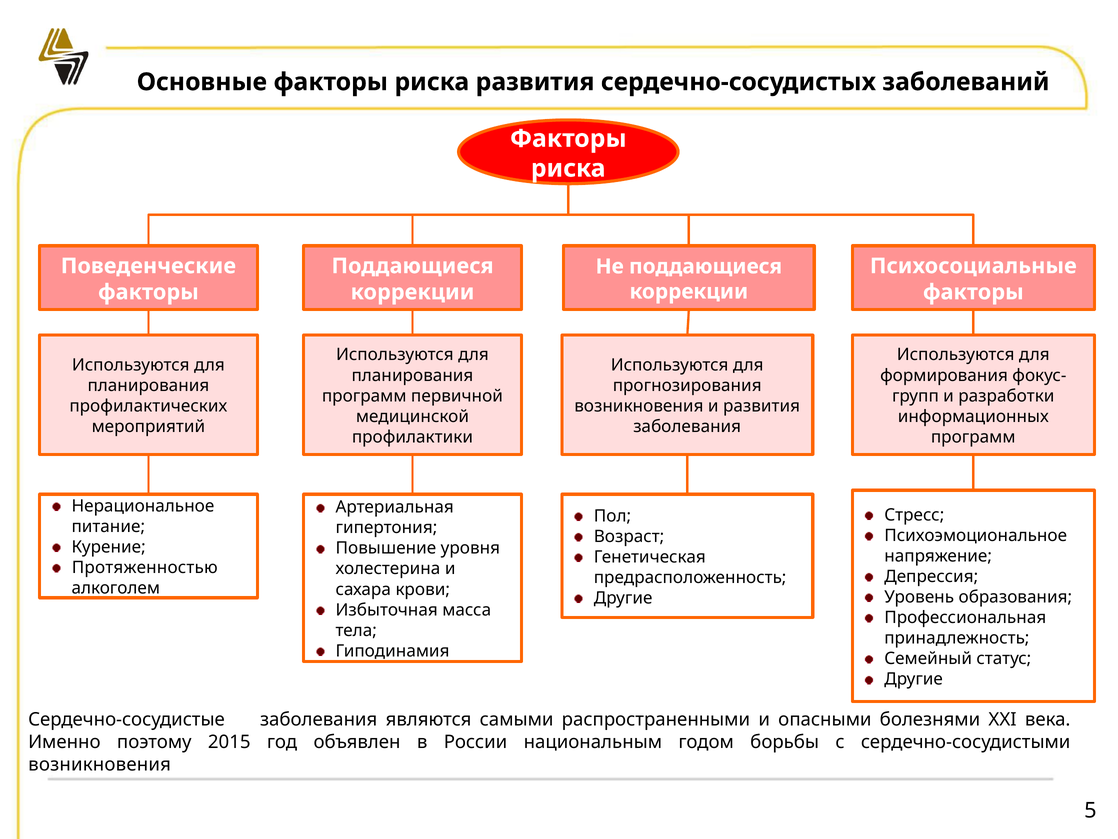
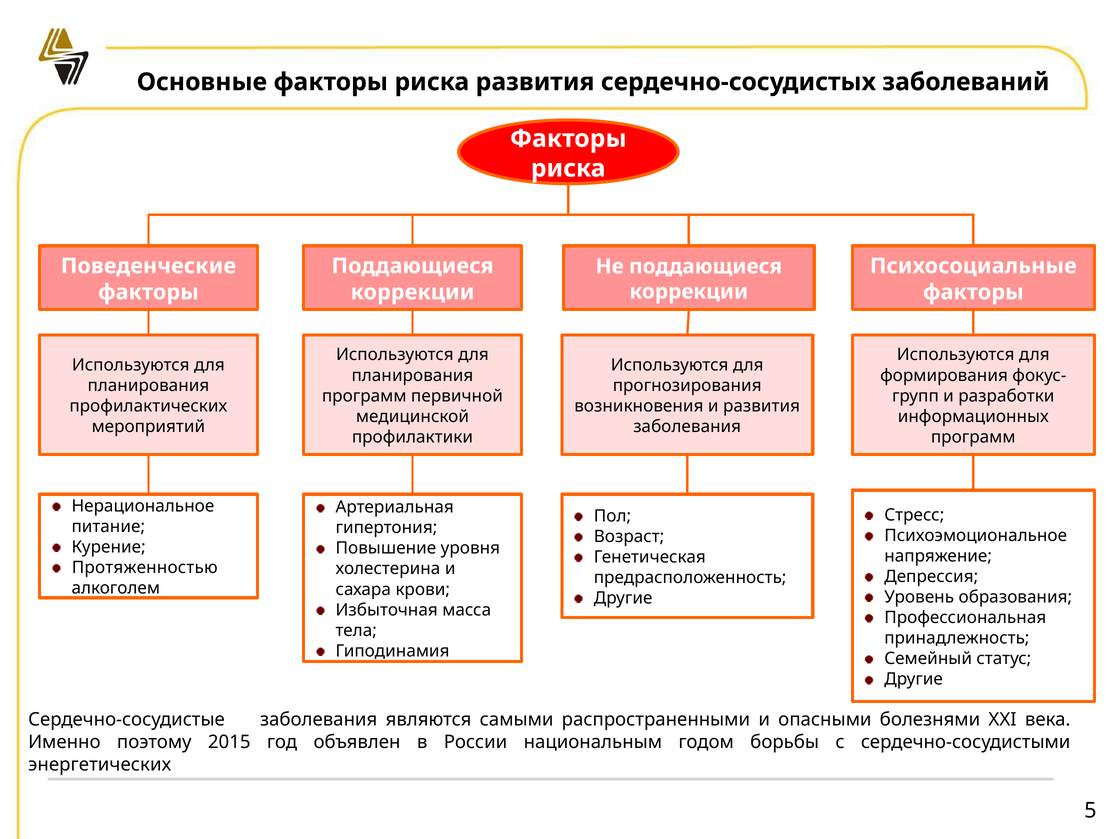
возникновения at (100, 764): возникновения -> энергетических
